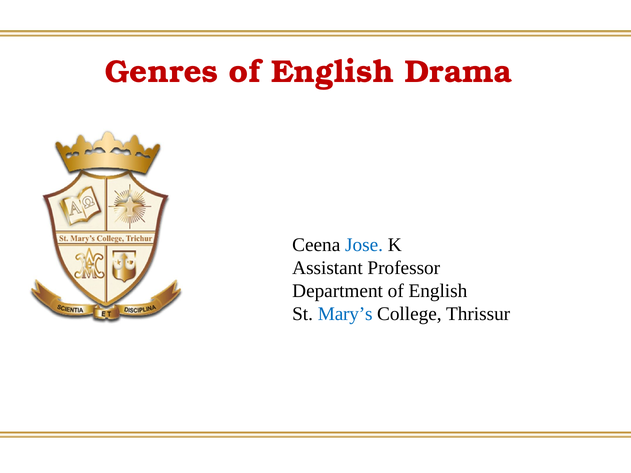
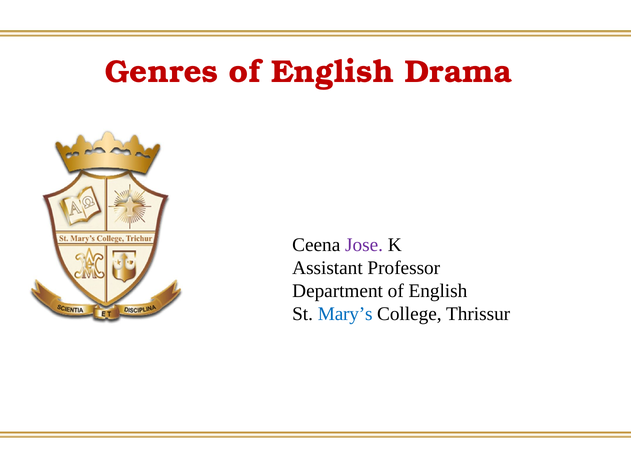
Jose colour: blue -> purple
